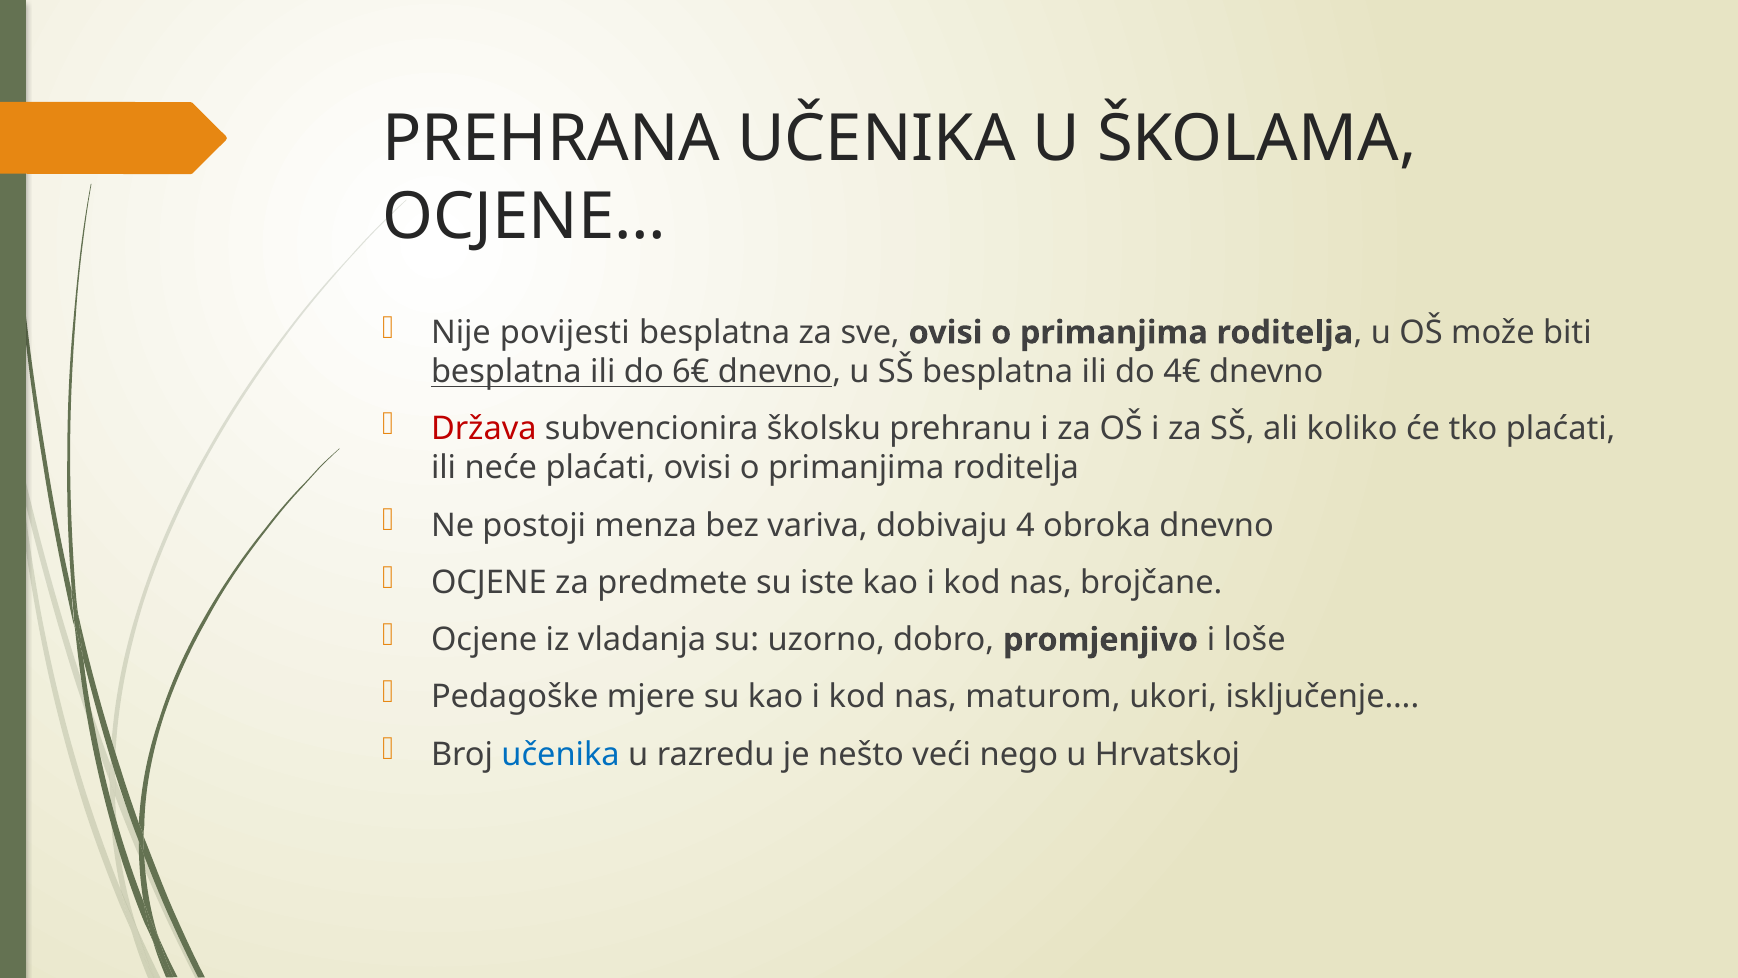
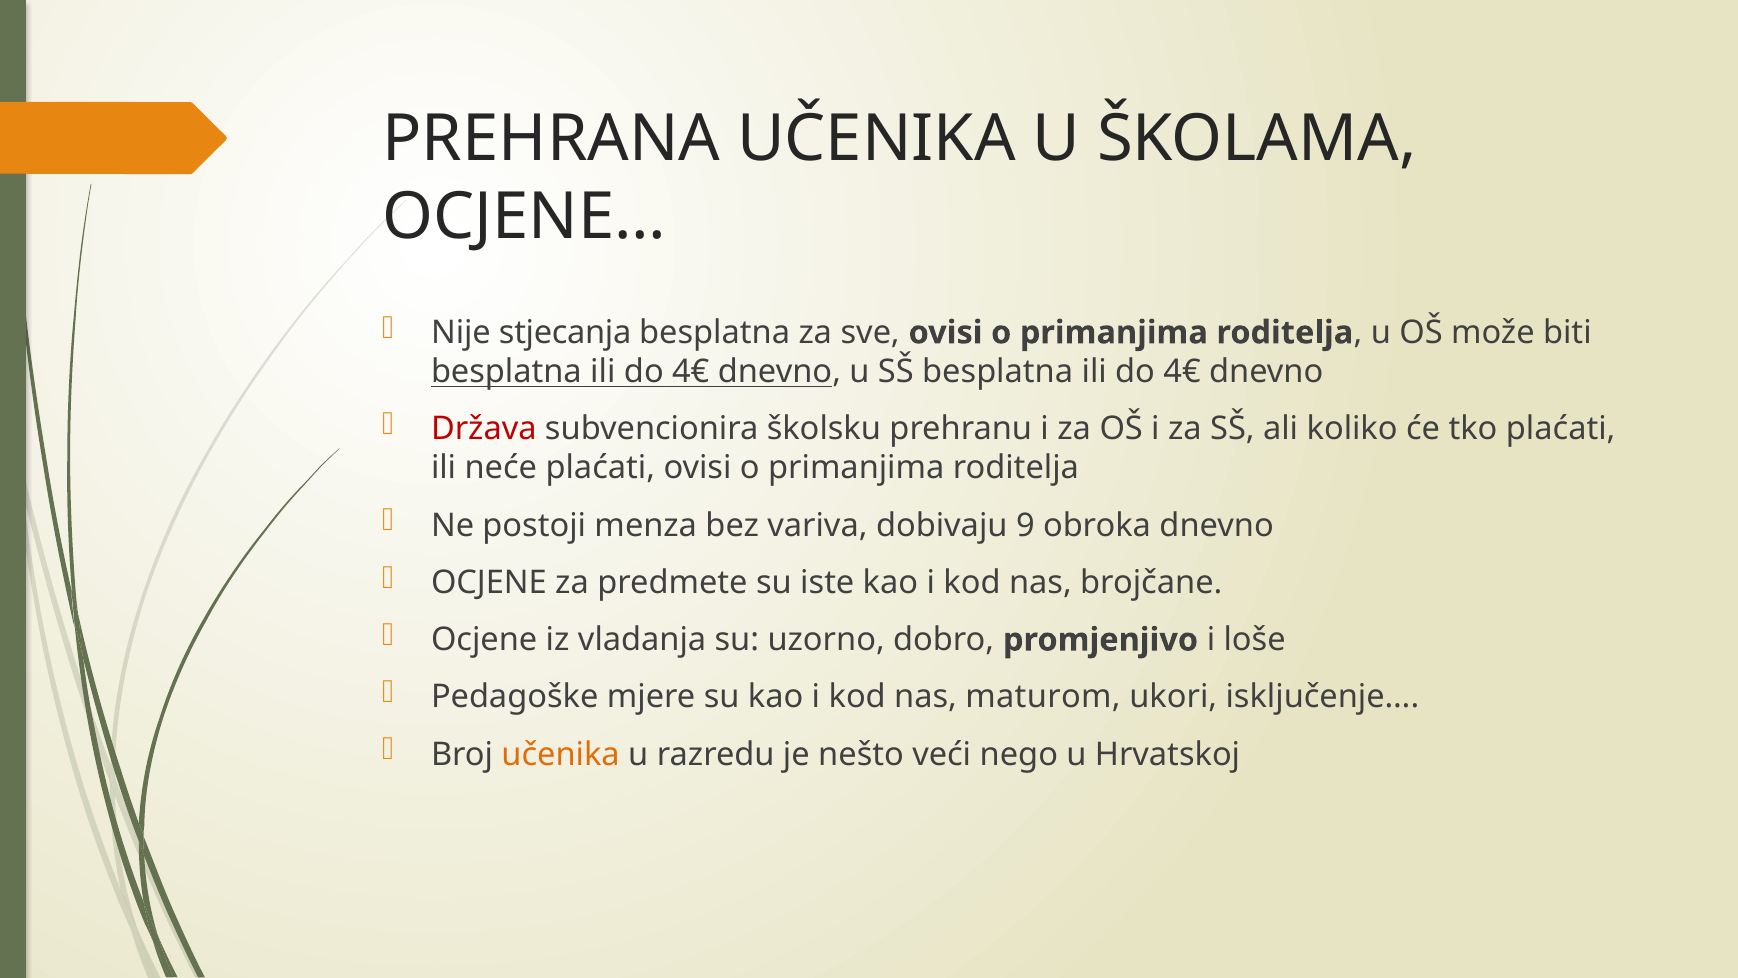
povijesti: povijesti -> stjecanja
6€ at (691, 372): 6€ -> 4€
4: 4 -> 9
učenika at (561, 754) colour: blue -> orange
